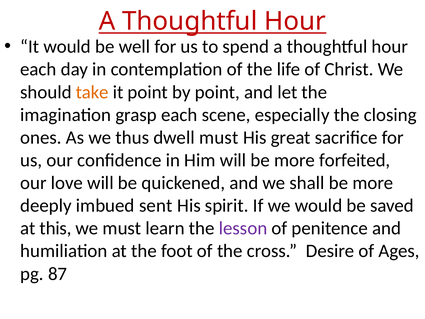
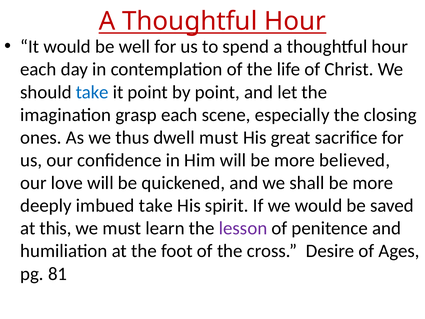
take at (92, 92) colour: orange -> blue
forfeited: forfeited -> believed
imbued sent: sent -> take
87: 87 -> 81
